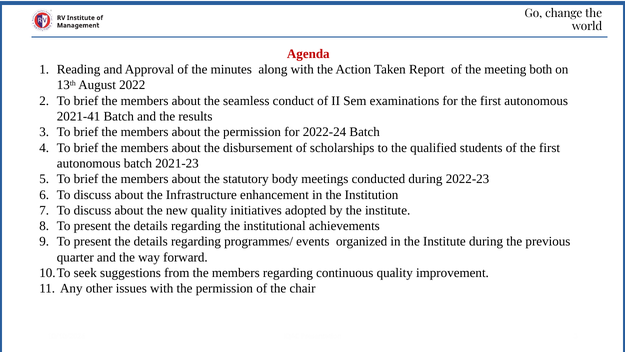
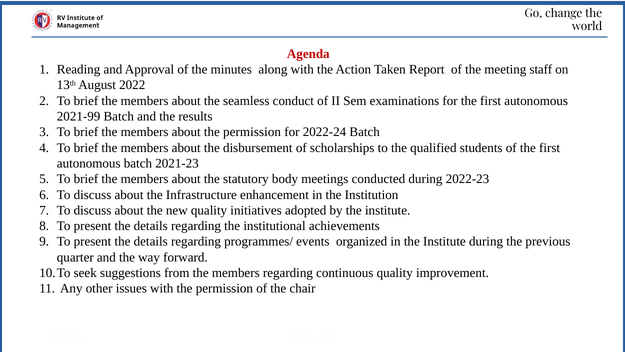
both: both -> staff
2021-41: 2021-41 -> 2021-99
